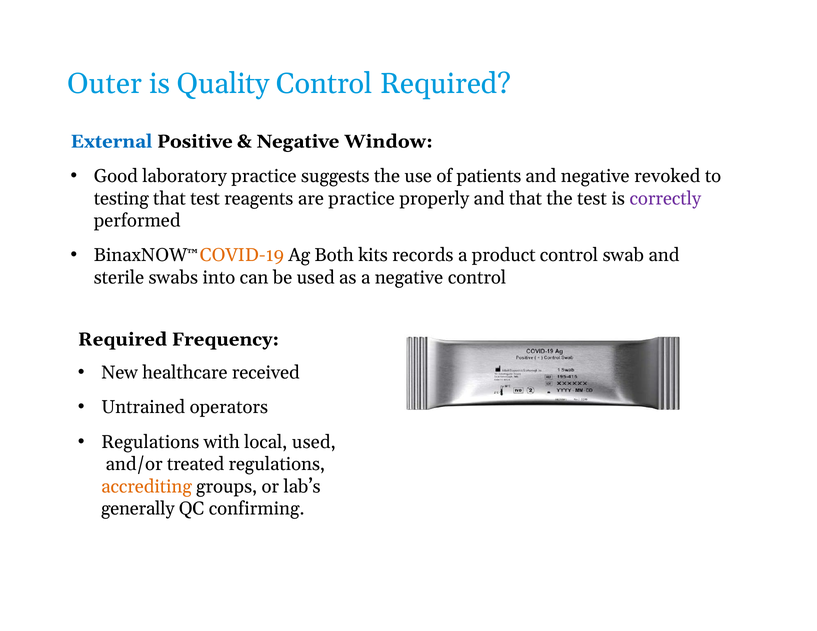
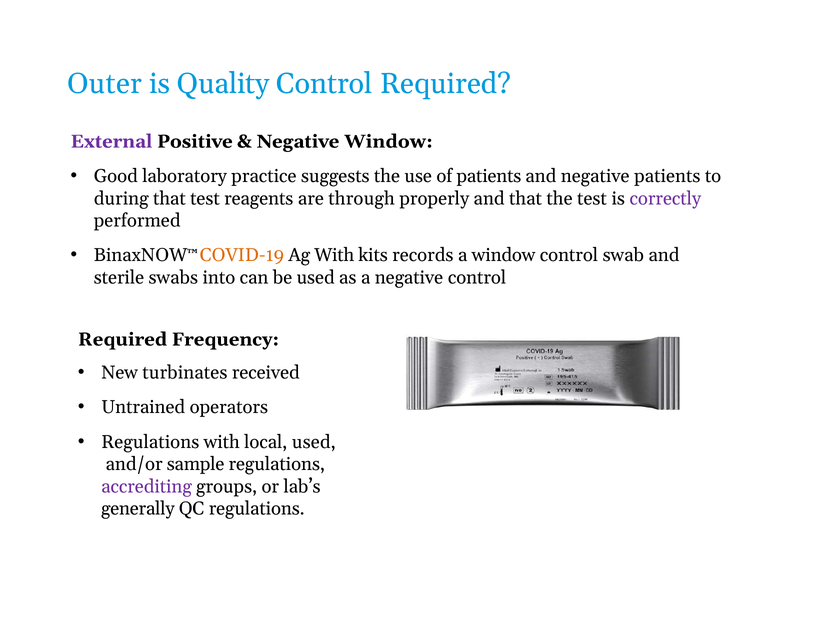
External colour: blue -> purple
negative revoked: revoked -> patients
testing: testing -> during
are practice: practice -> through
Ag Both: Both -> With
a product: product -> window
healthcare: healthcare -> turbinates
treated: treated -> sample
accrediting colour: orange -> purple
QC confirming: confirming -> regulations
